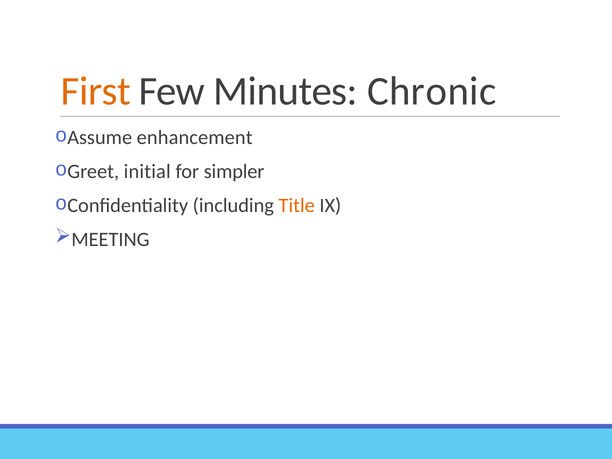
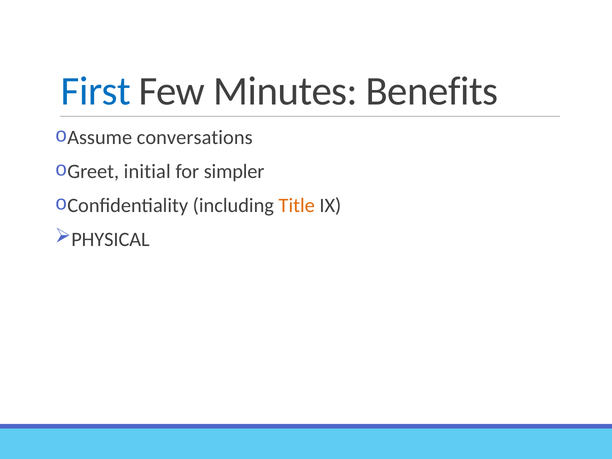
First colour: orange -> blue
Chronic: Chronic -> Benefits
enhancement: enhancement -> conversations
MEETING: MEETING -> PHYSICAL
